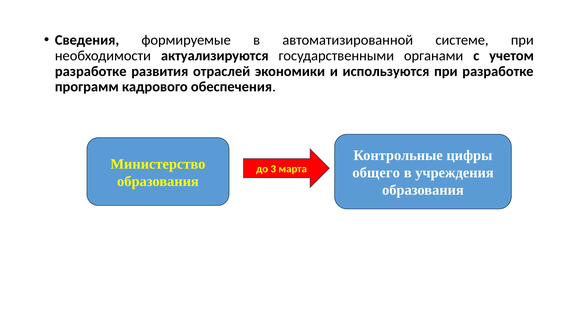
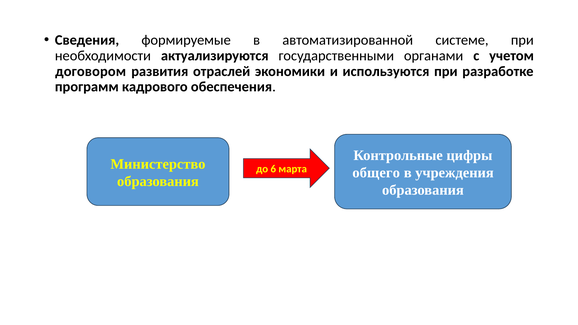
разработке at (91, 71): разработке -> договором
3: 3 -> 6
